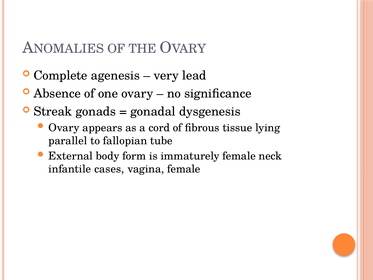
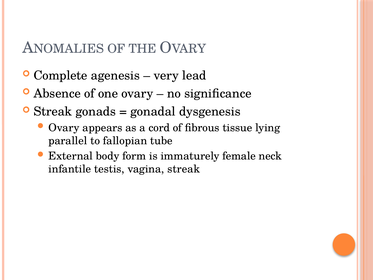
cases: cases -> testis
vagina female: female -> streak
